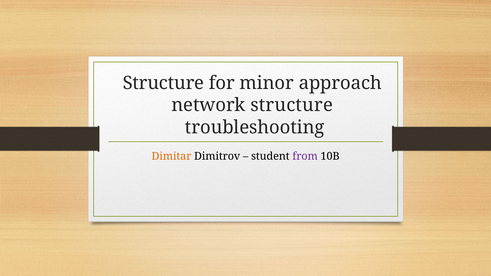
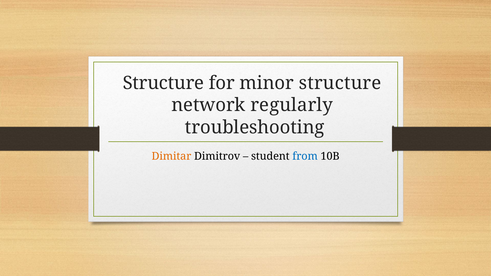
minor approach: approach -> structure
network structure: structure -> regularly
from colour: purple -> blue
